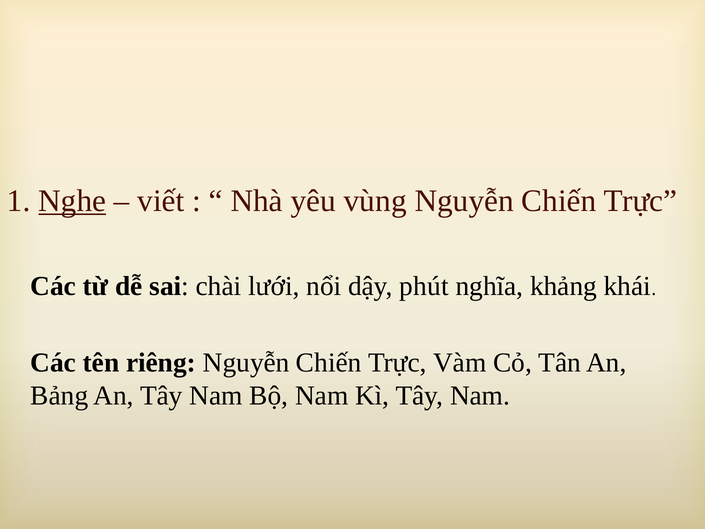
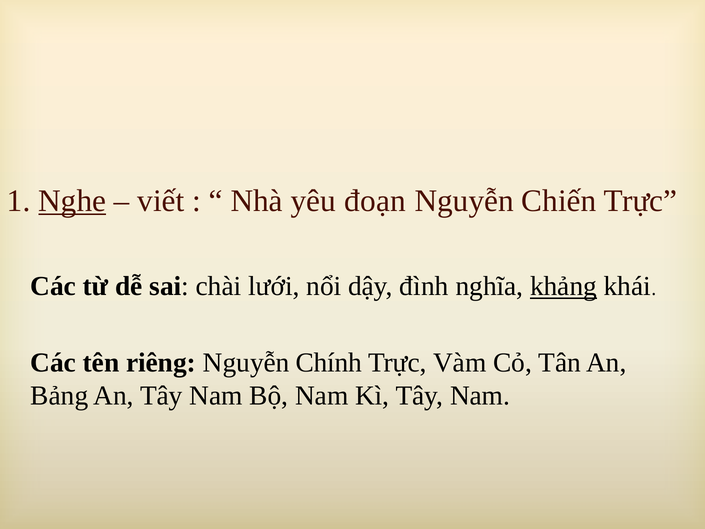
vùng: vùng -> đoạn
phút: phút -> đình
khảng underline: none -> present
riêng Nguyễn Chiến: Chiến -> Chính
